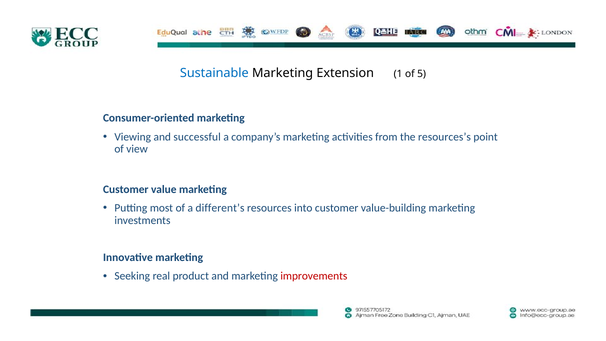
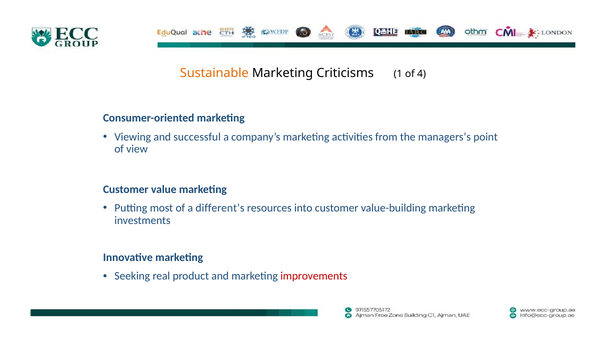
Sustainable colour: blue -> orange
Extension: Extension -> Criticisms
5: 5 -> 4
resources’s: resources’s -> managers’s
